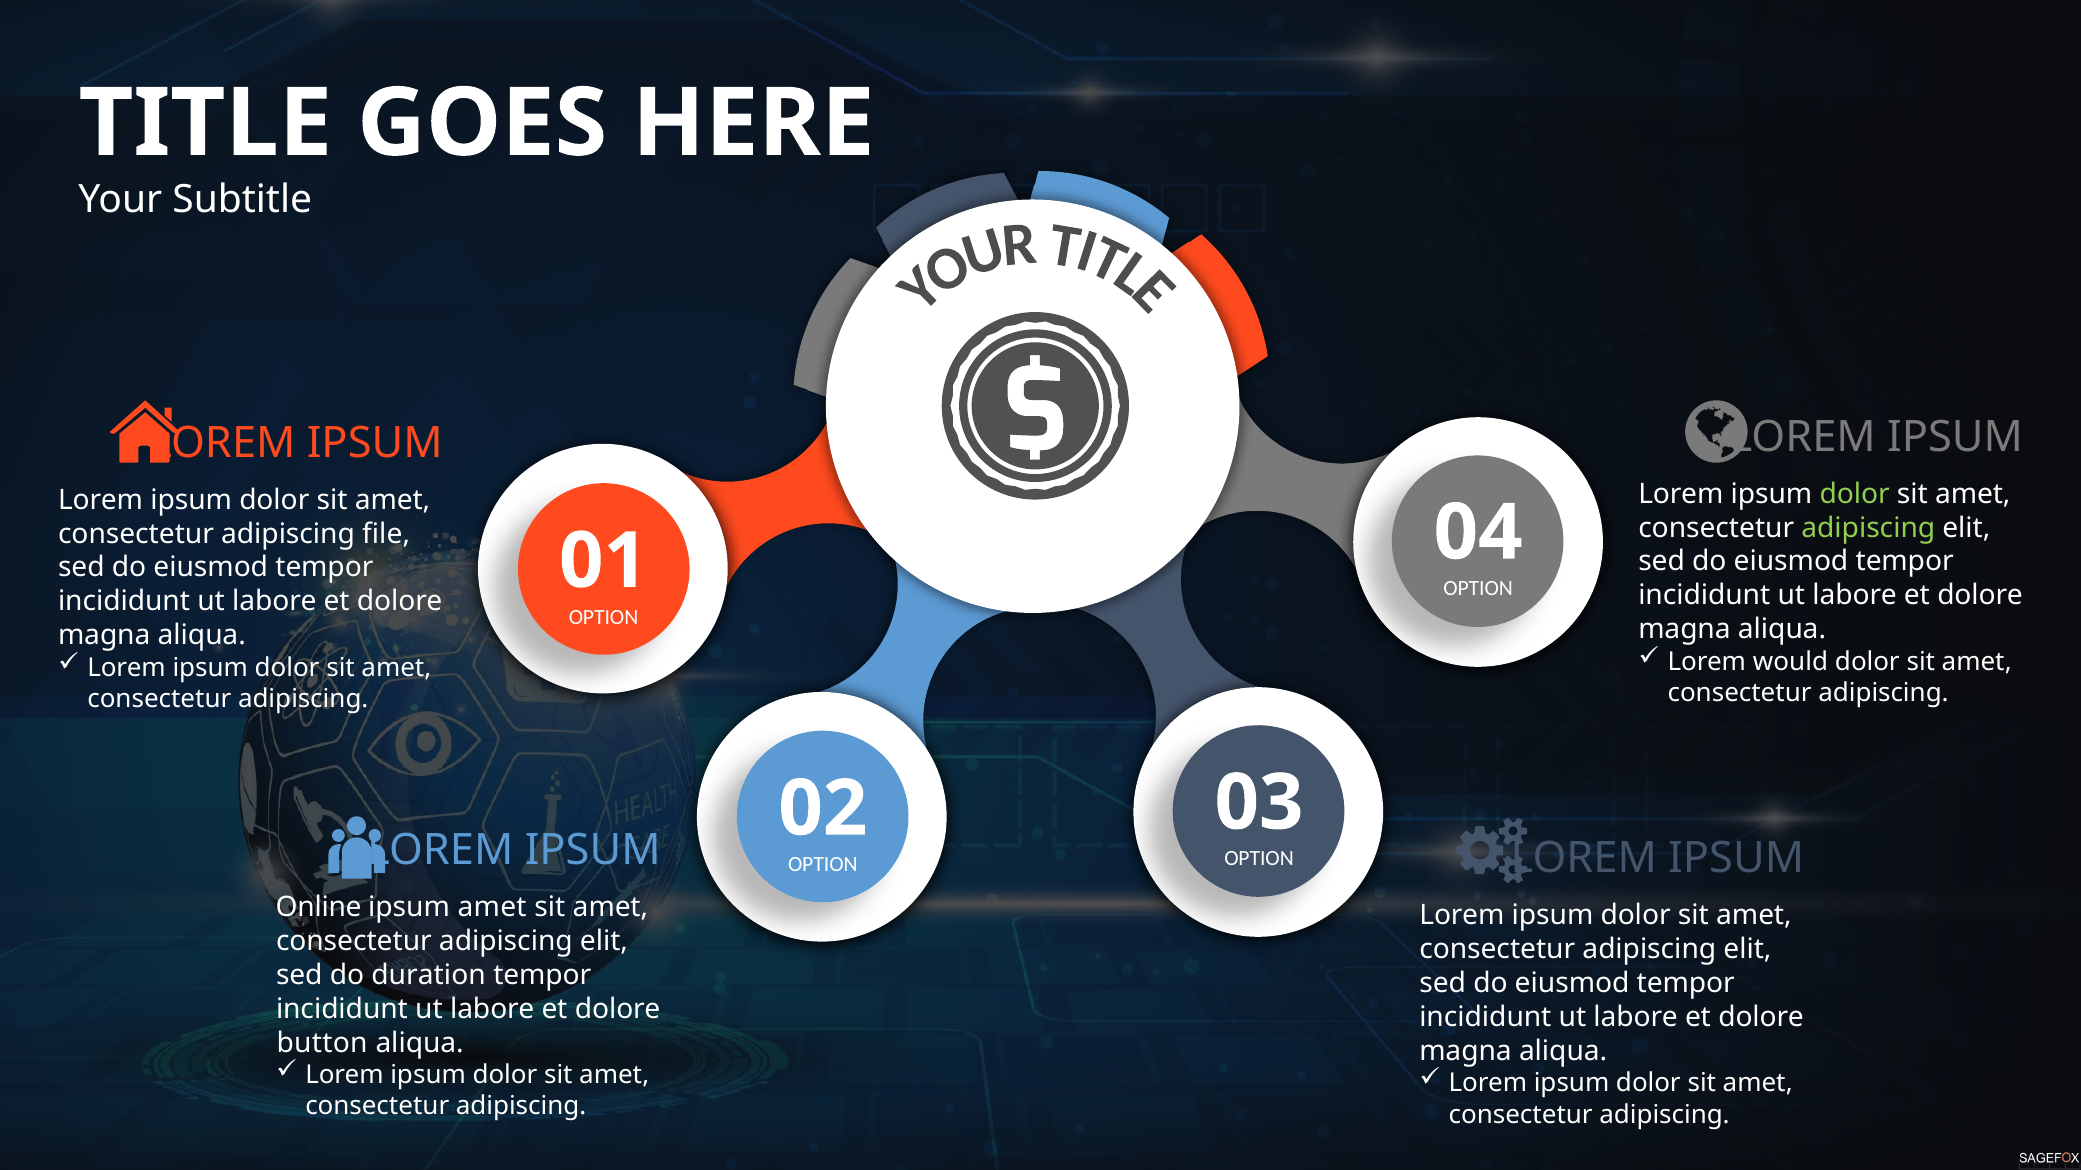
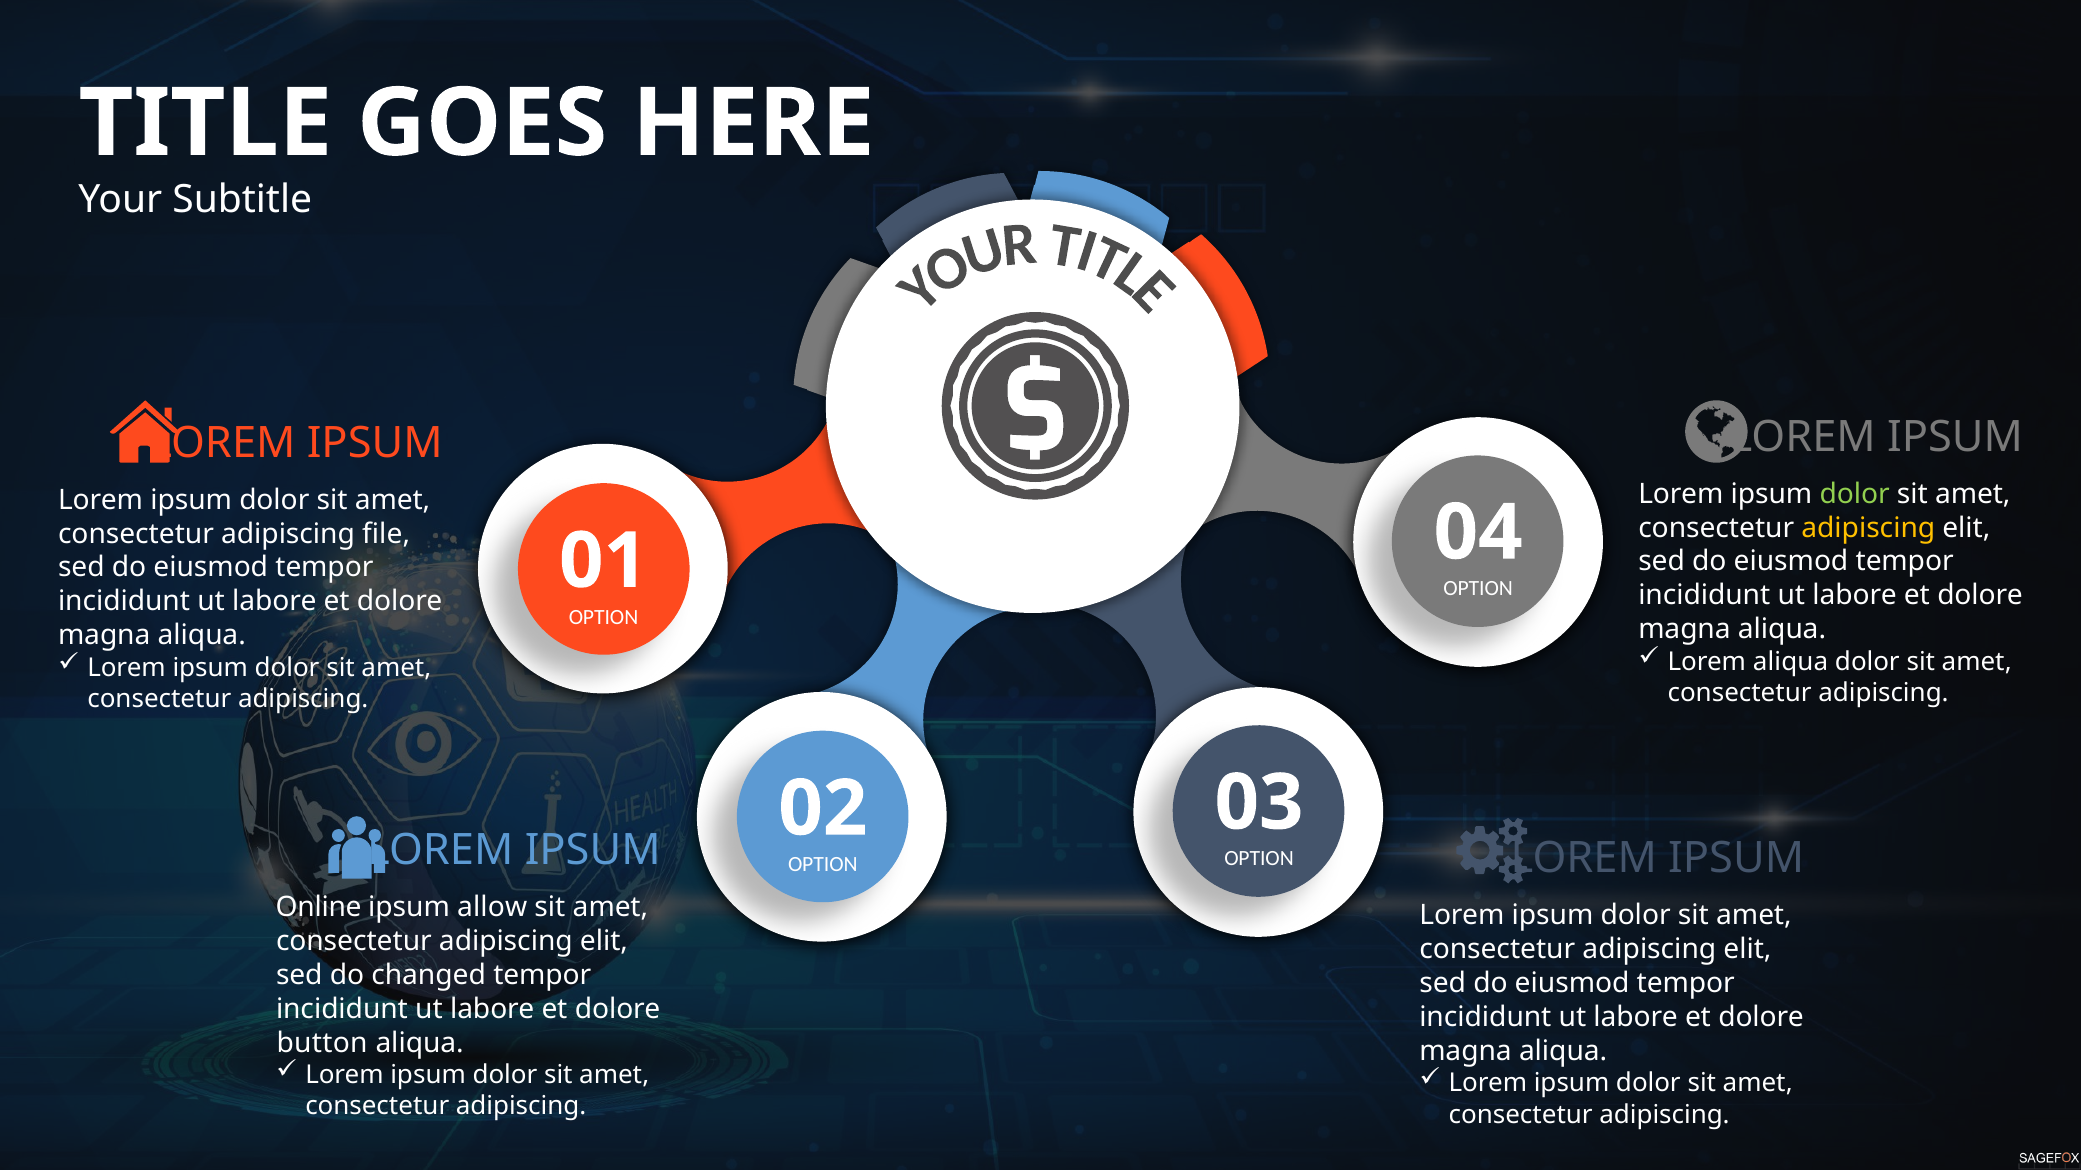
adipiscing at (1868, 528) colour: light green -> yellow
Lorem would: would -> aliqua
ipsum amet: amet -> allow
duration: duration -> changed
